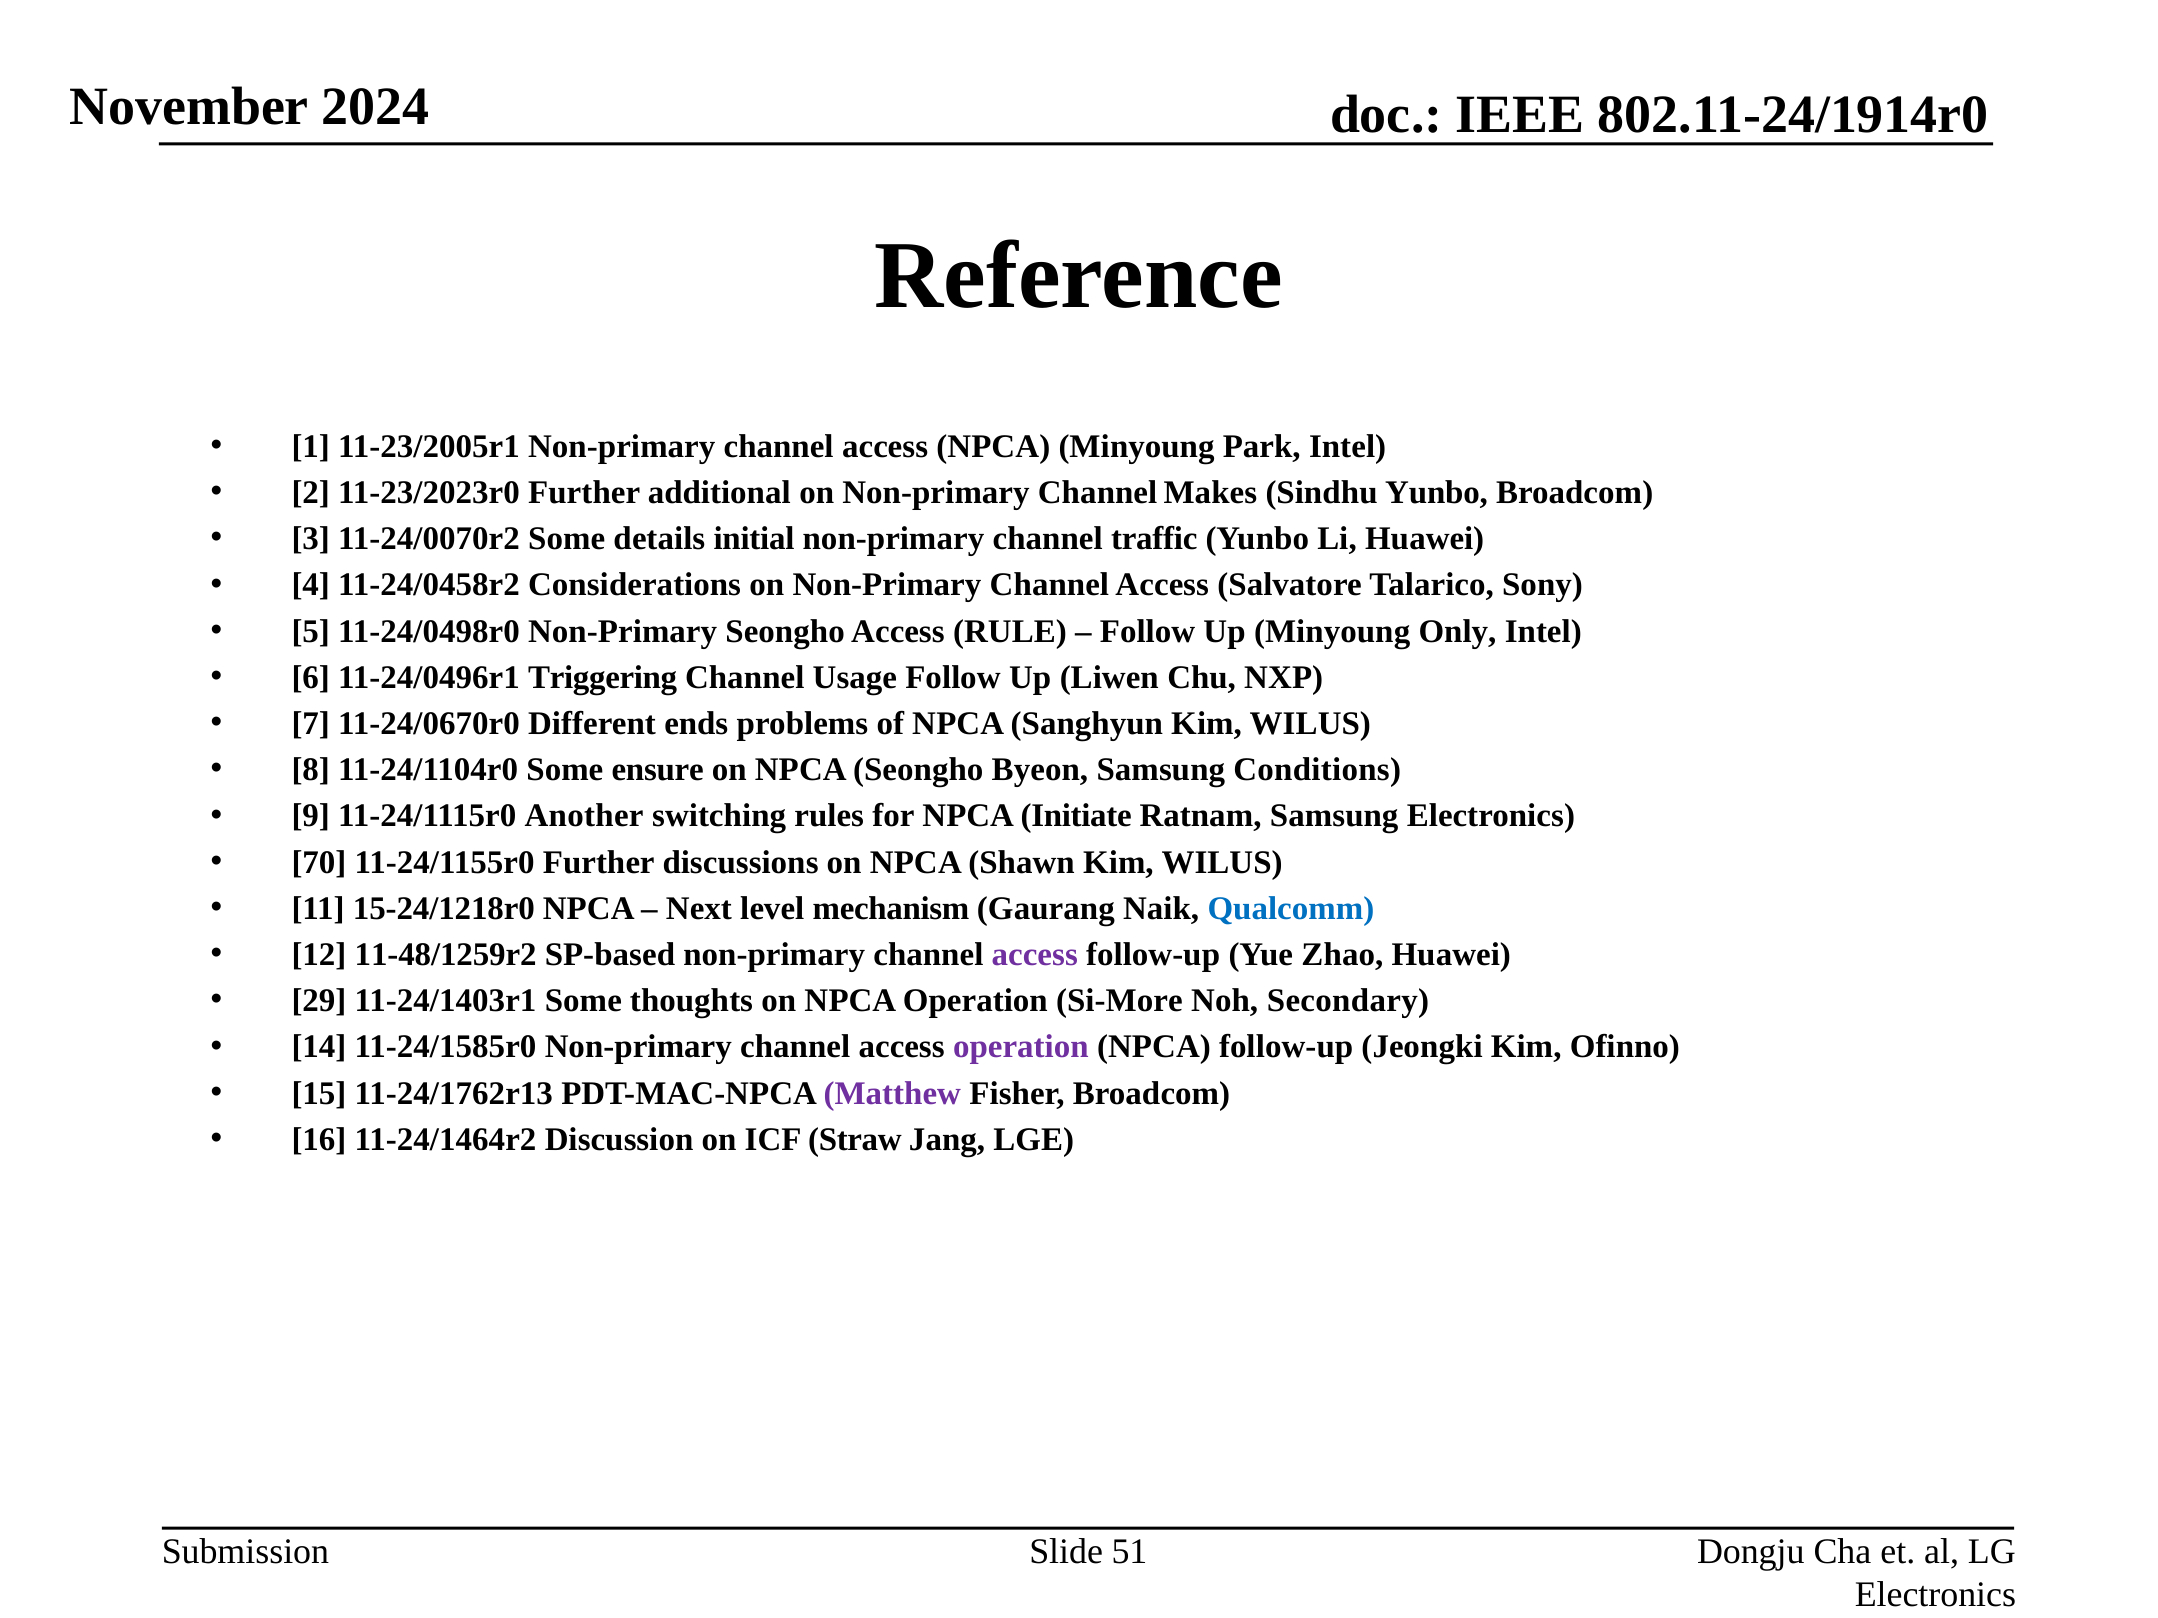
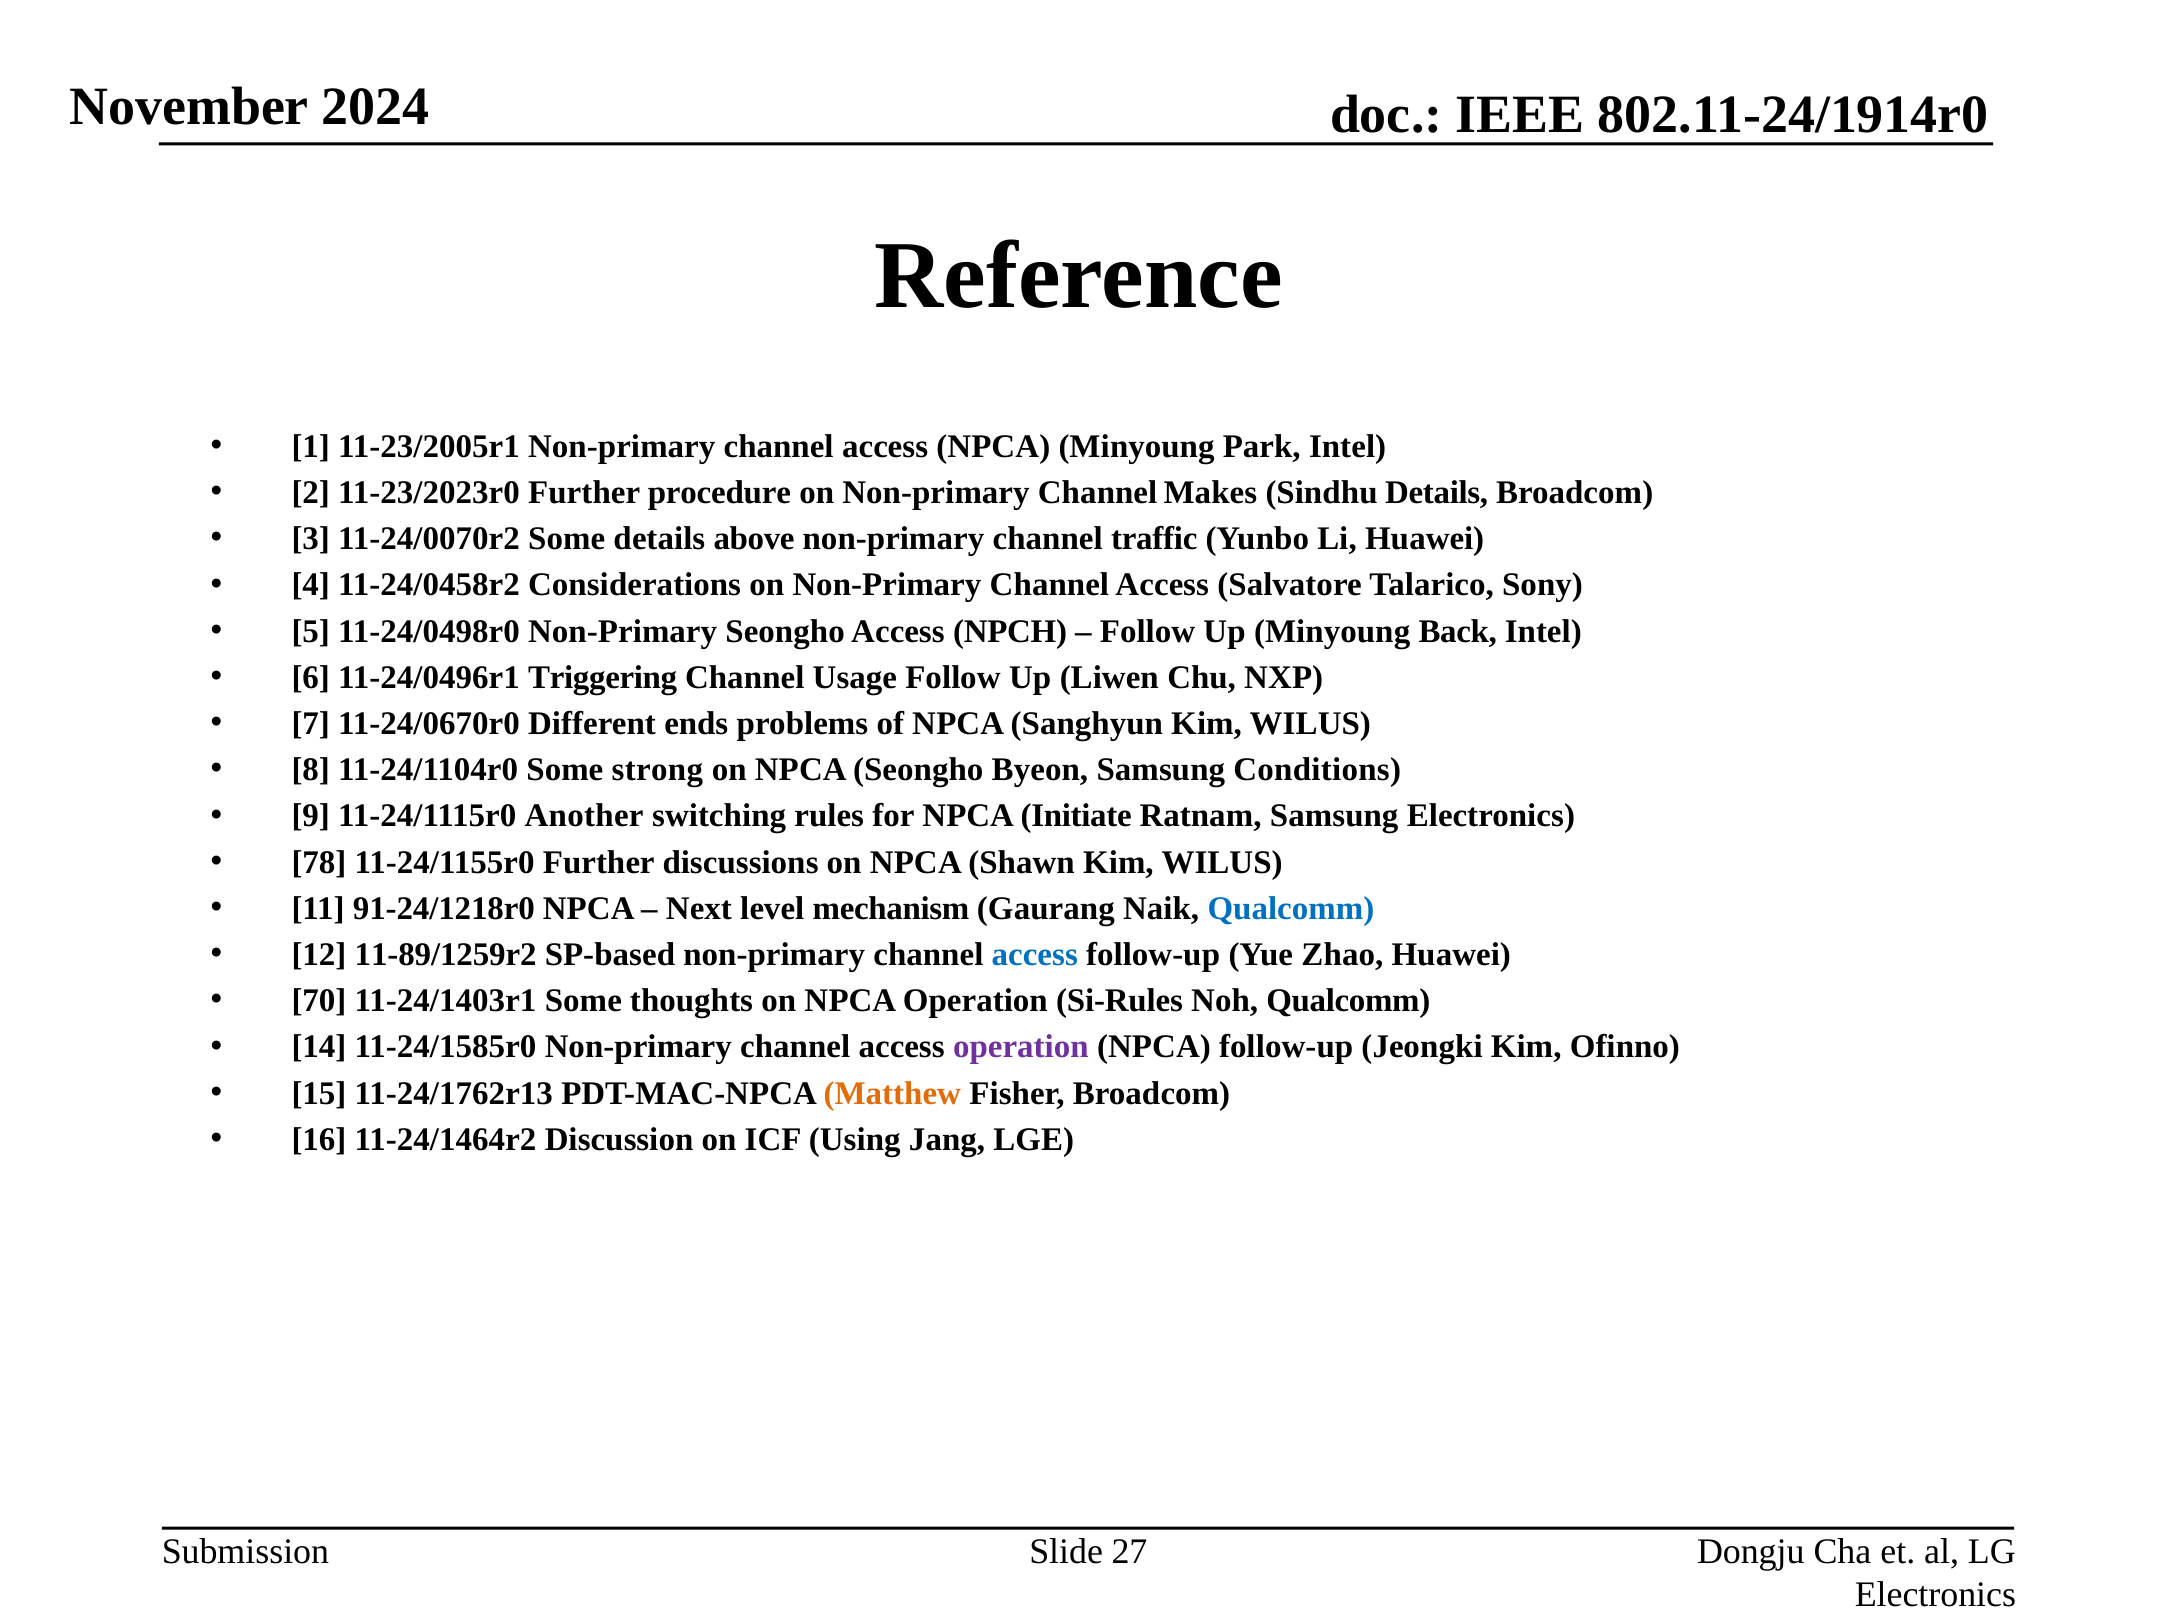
additional: additional -> procedure
Sindhu Yunbo: Yunbo -> Details
initial: initial -> above
RULE: RULE -> NPCH
Only: Only -> Back
ensure: ensure -> strong
70: 70 -> 78
15-24/1218r0: 15-24/1218r0 -> 91-24/1218r0
11-48/1259r2: 11-48/1259r2 -> 11-89/1259r2
access at (1035, 955) colour: purple -> blue
29: 29 -> 70
Si-More: Si-More -> Si-Rules
Noh Secondary: Secondary -> Qualcomm
Matthew colour: purple -> orange
Straw: Straw -> Using
51: 51 -> 27
